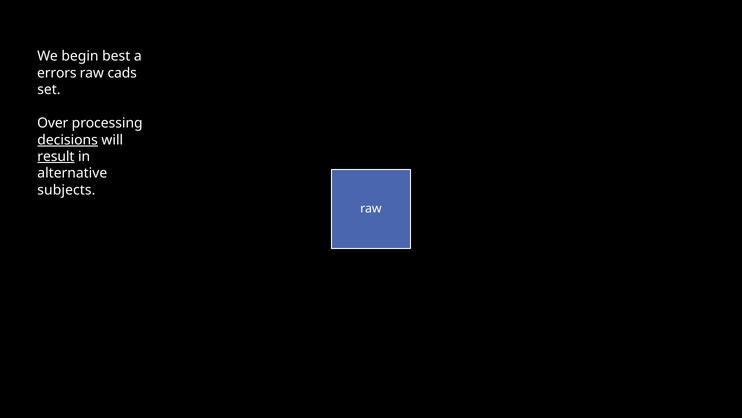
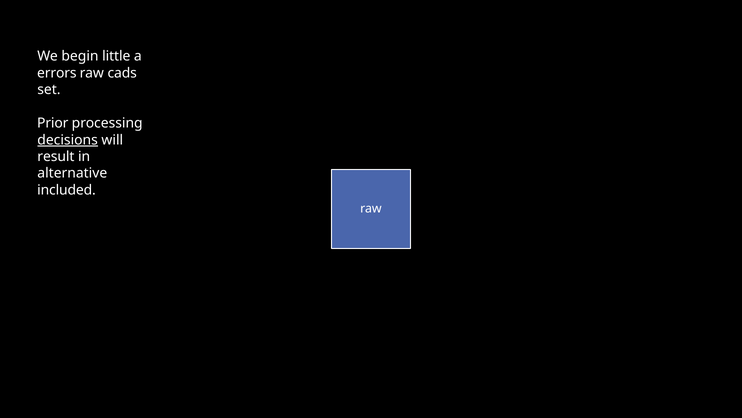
best: best -> little
Over: Over -> Prior
result underline: present -> none
subjects: subjects -> included
